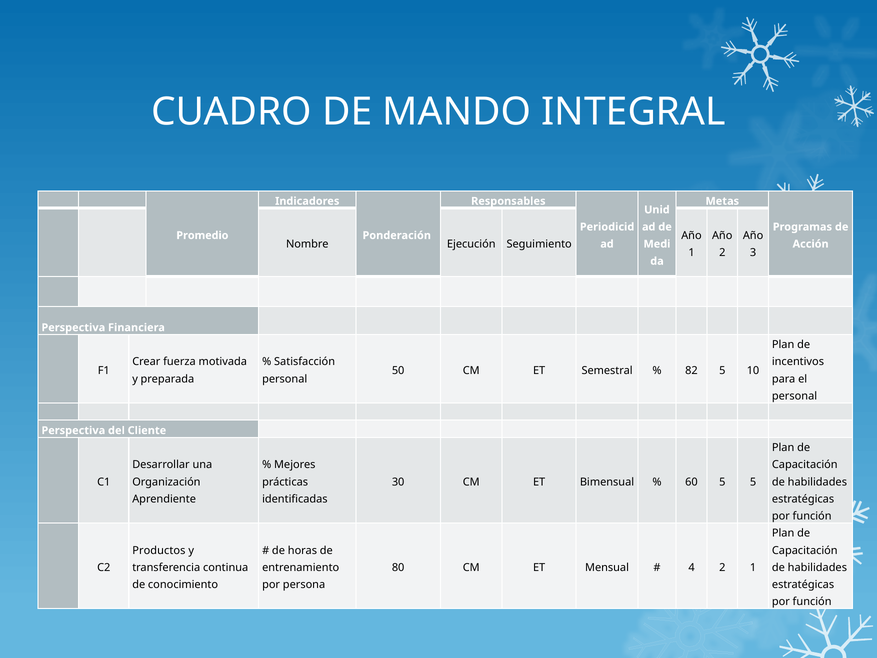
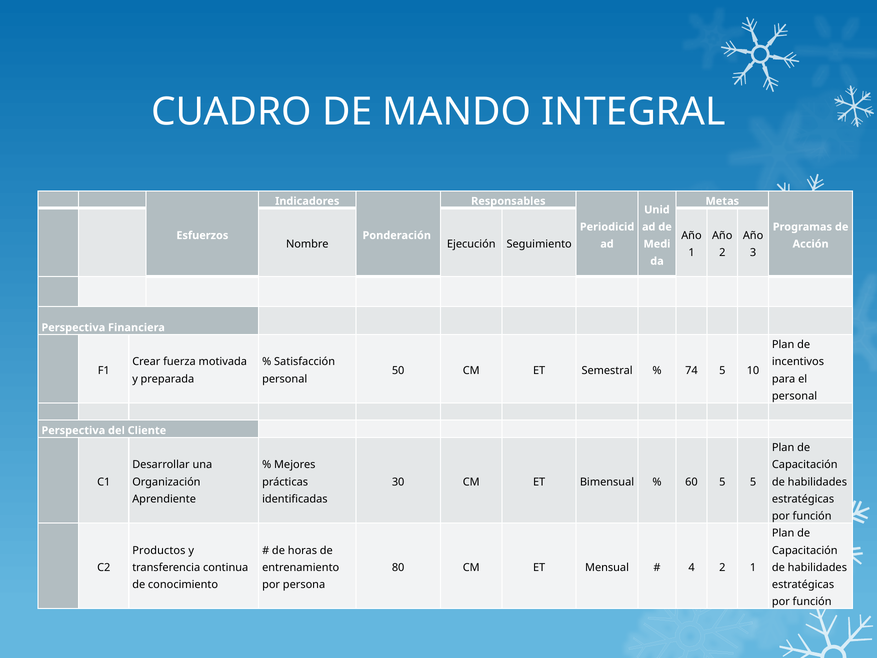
Promedio: Promedio -> Esfuerzos
82: 82 -> 74
